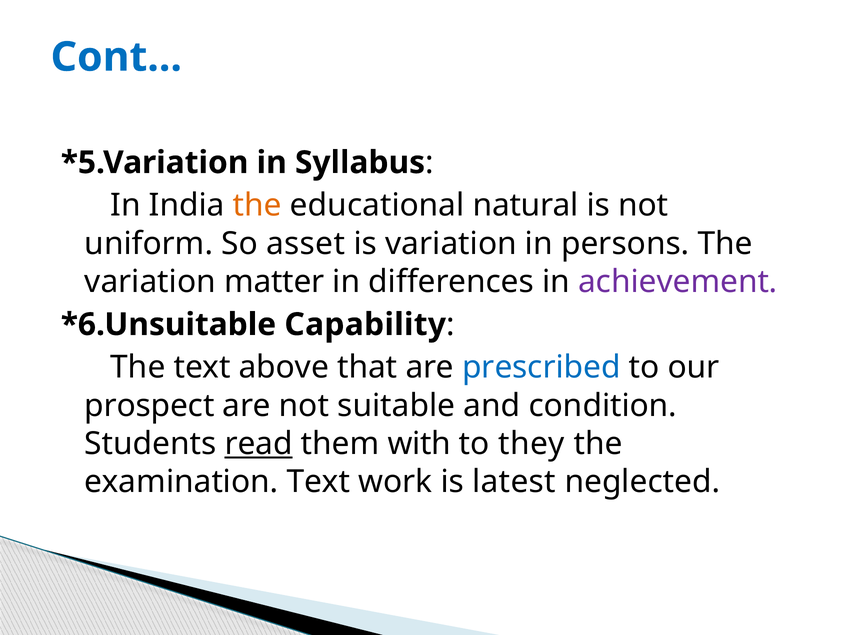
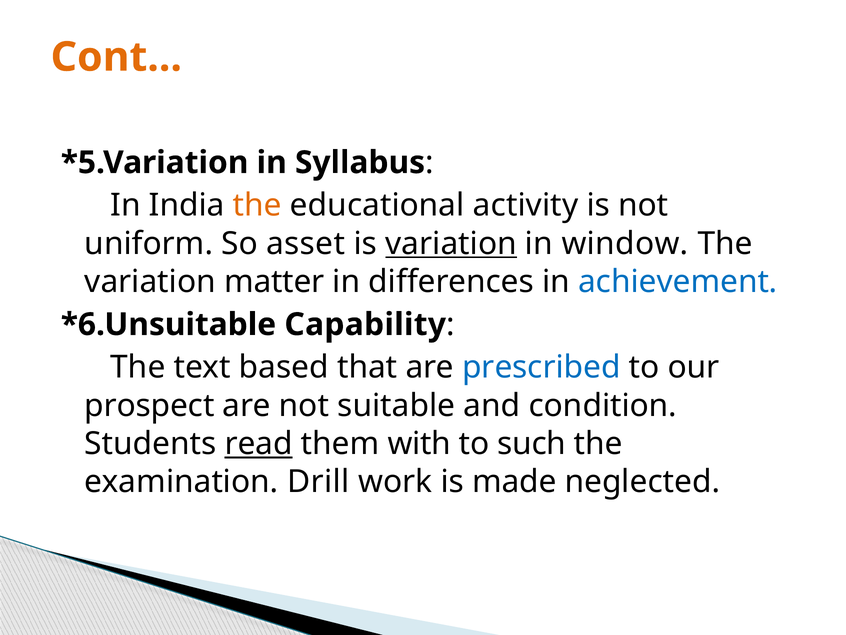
Cont colour: blue -> orange
natural: natural -> activity
variation at (451, 243) underline: none -> present
persons: persons -> window
achievement colour: purple -> blue
above: above -> based
they: they -> such
examination Text: Text -> Drill
latest: latest -> made
